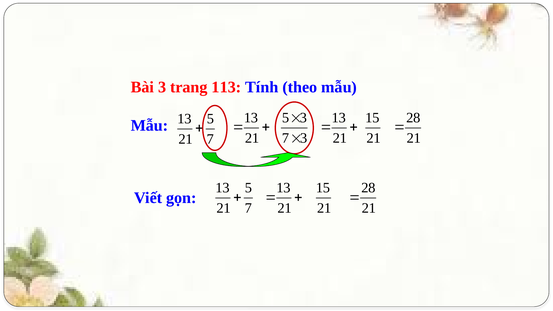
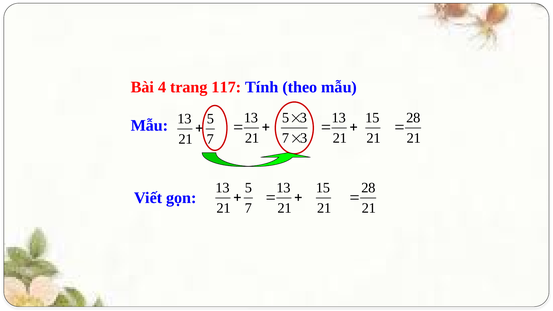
Bài 3: 3 -> 4
113: 113 -> 117
